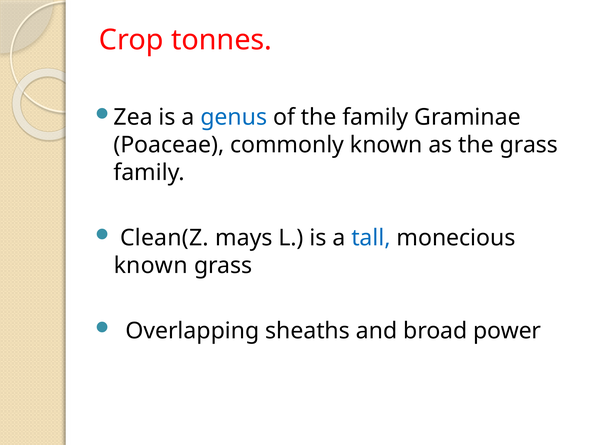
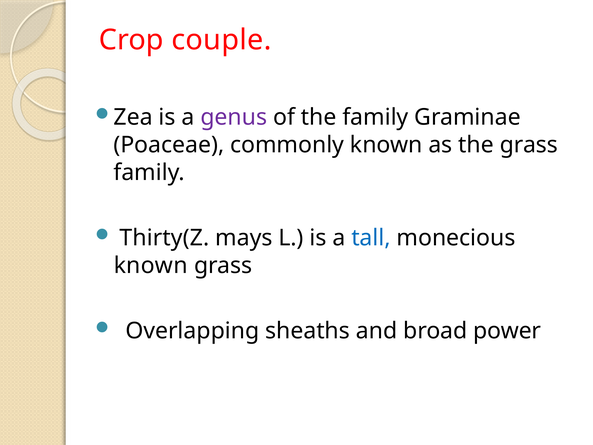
tonnes: tonnes -> couple
genus colour: blue -> purple
Clean(Z: Clean(Z -> Thirty(Z
